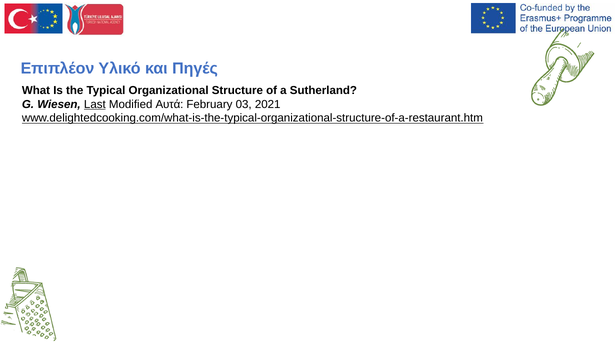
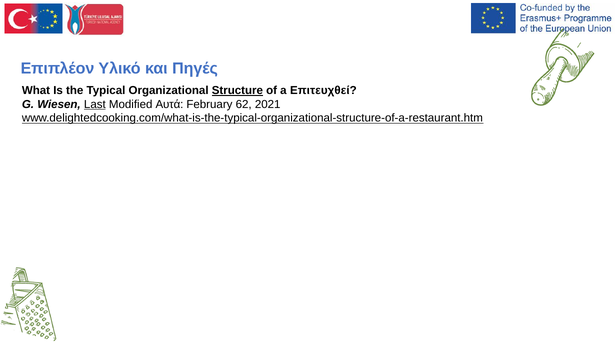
Structure underline: none -> present
Sutherland: Sutherland -> Επιτευχθεί
03: 03 -> 62
